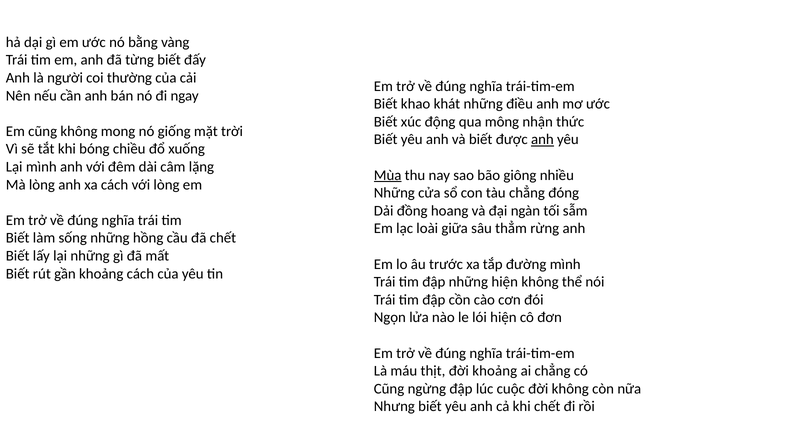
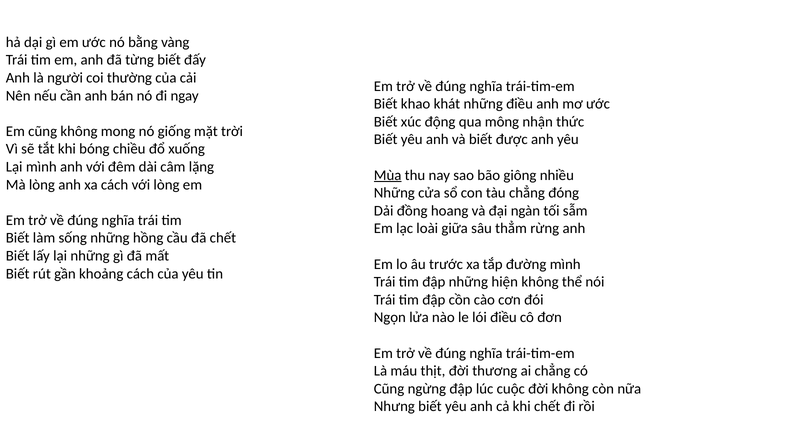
anh at (542, 140) underline: present -> none
lói hiện: hiện -> điều
đời khoảng: khoảng -> thương
